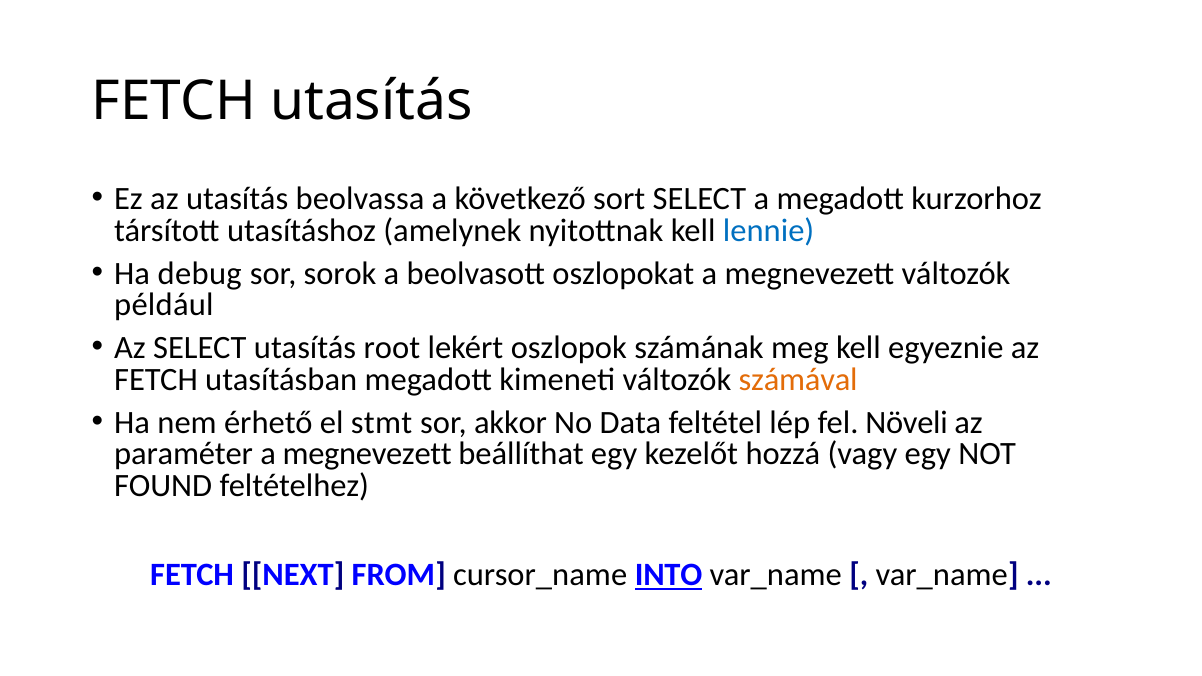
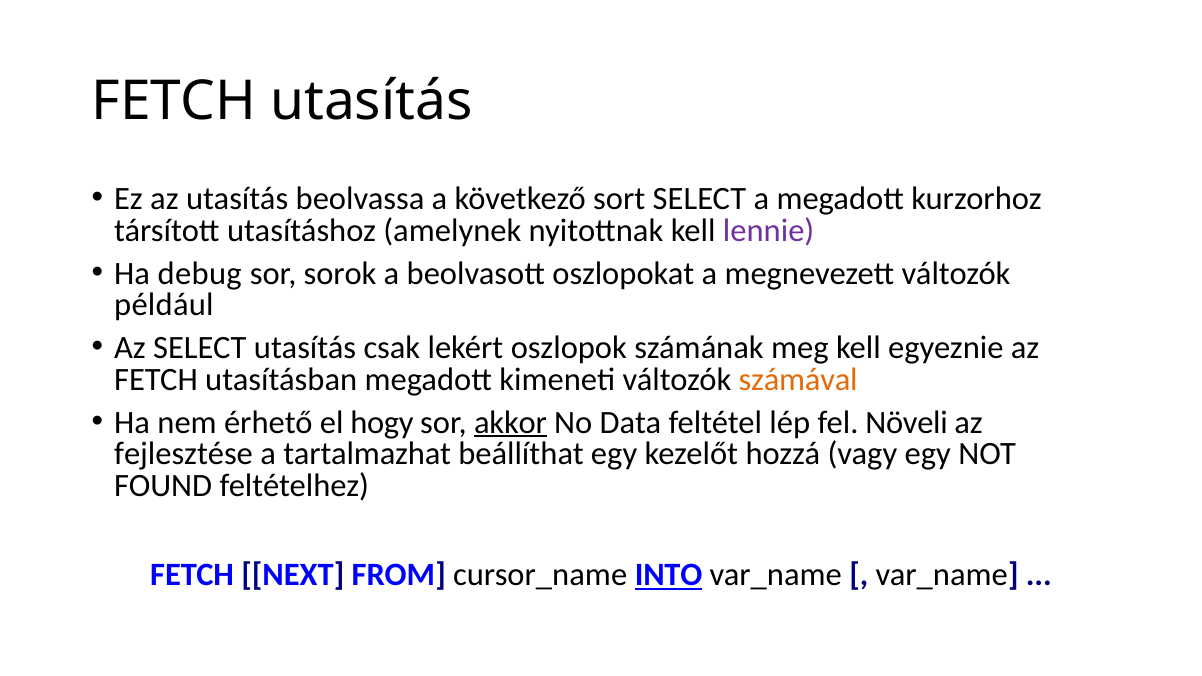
lennie colour: blue -> purple
root: root -> csak
stmt: stmt -> hogy
akkor underline: none -> present
paraméter: paraméter -> fejlesztése
megnevezett at (367, 454): megnevezett -> tartalmazhat
